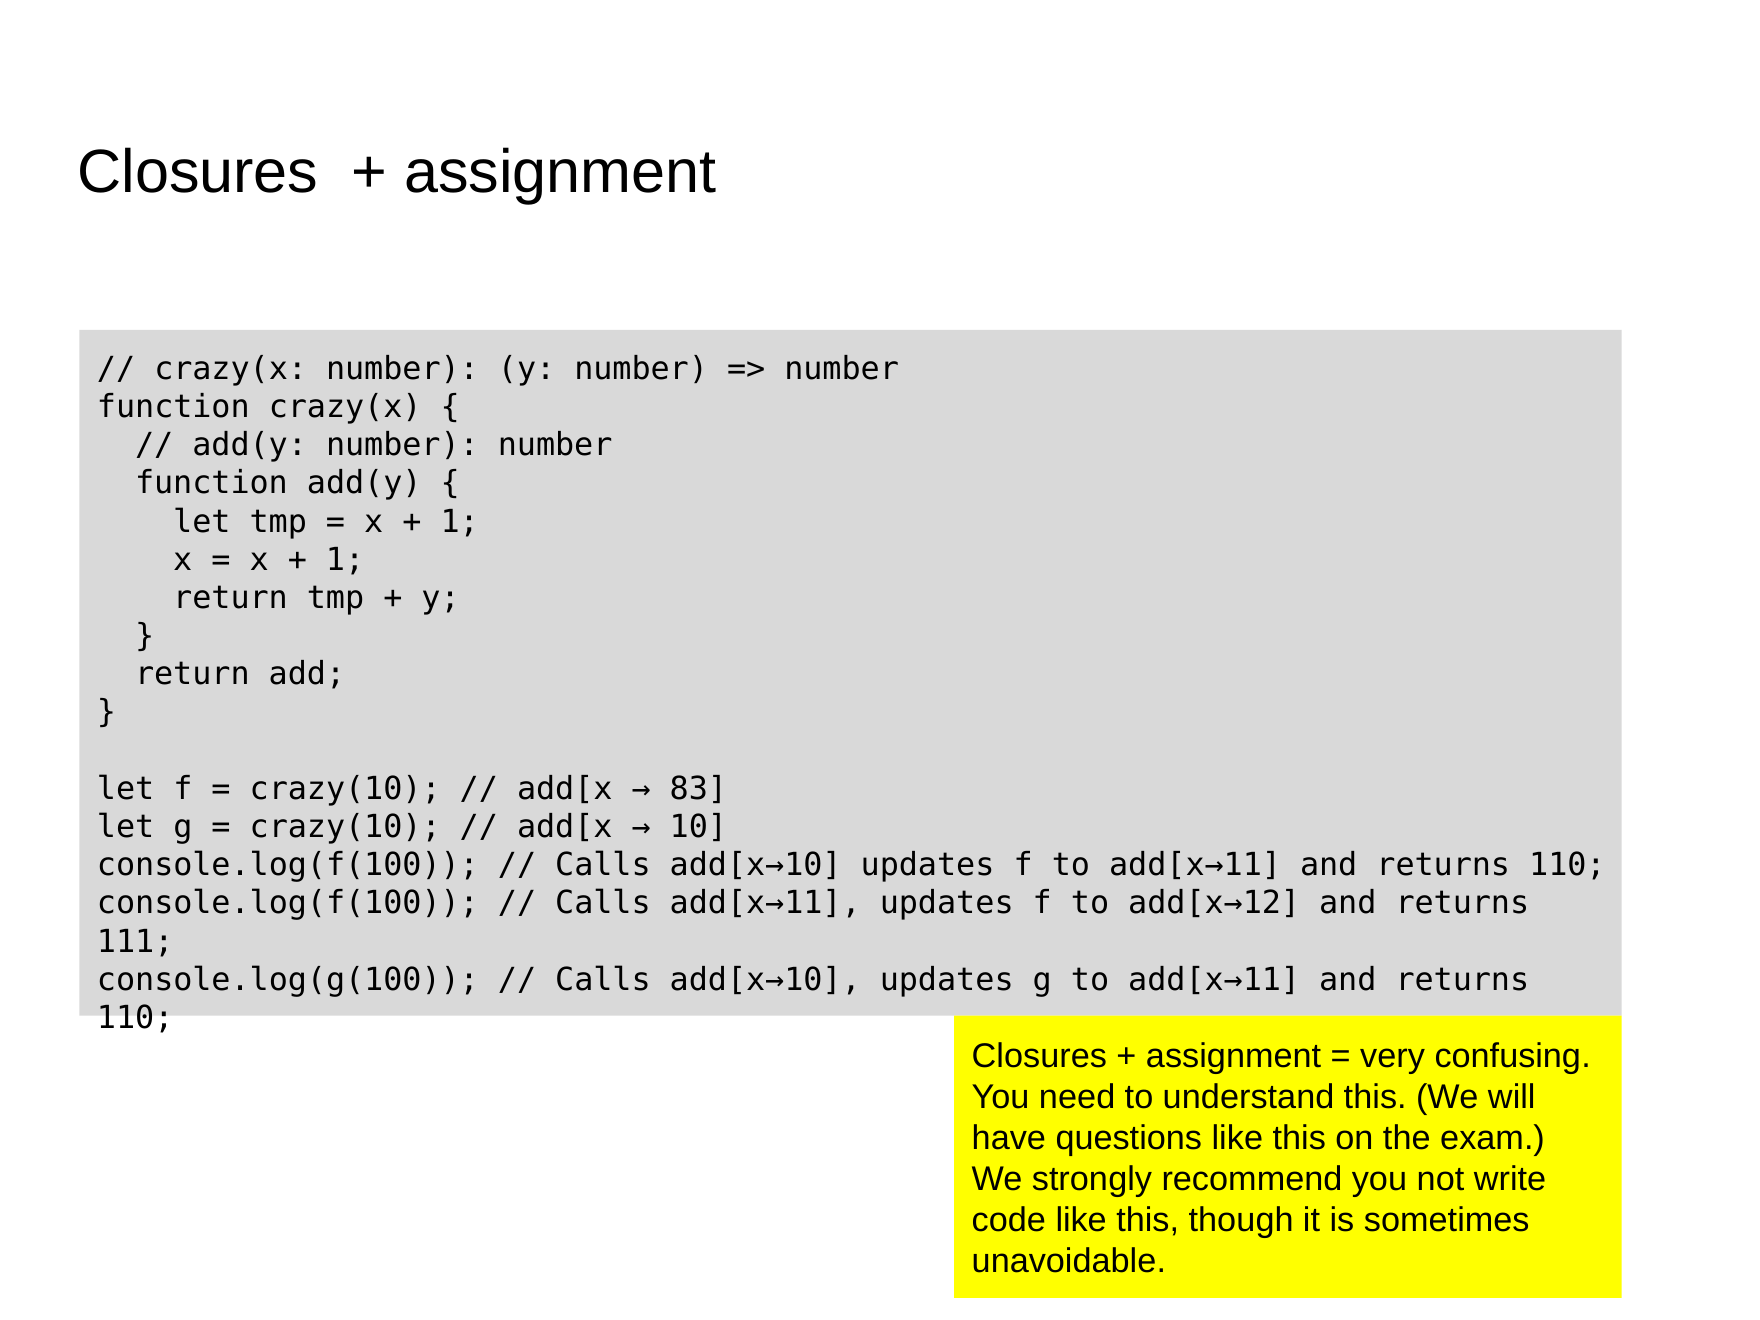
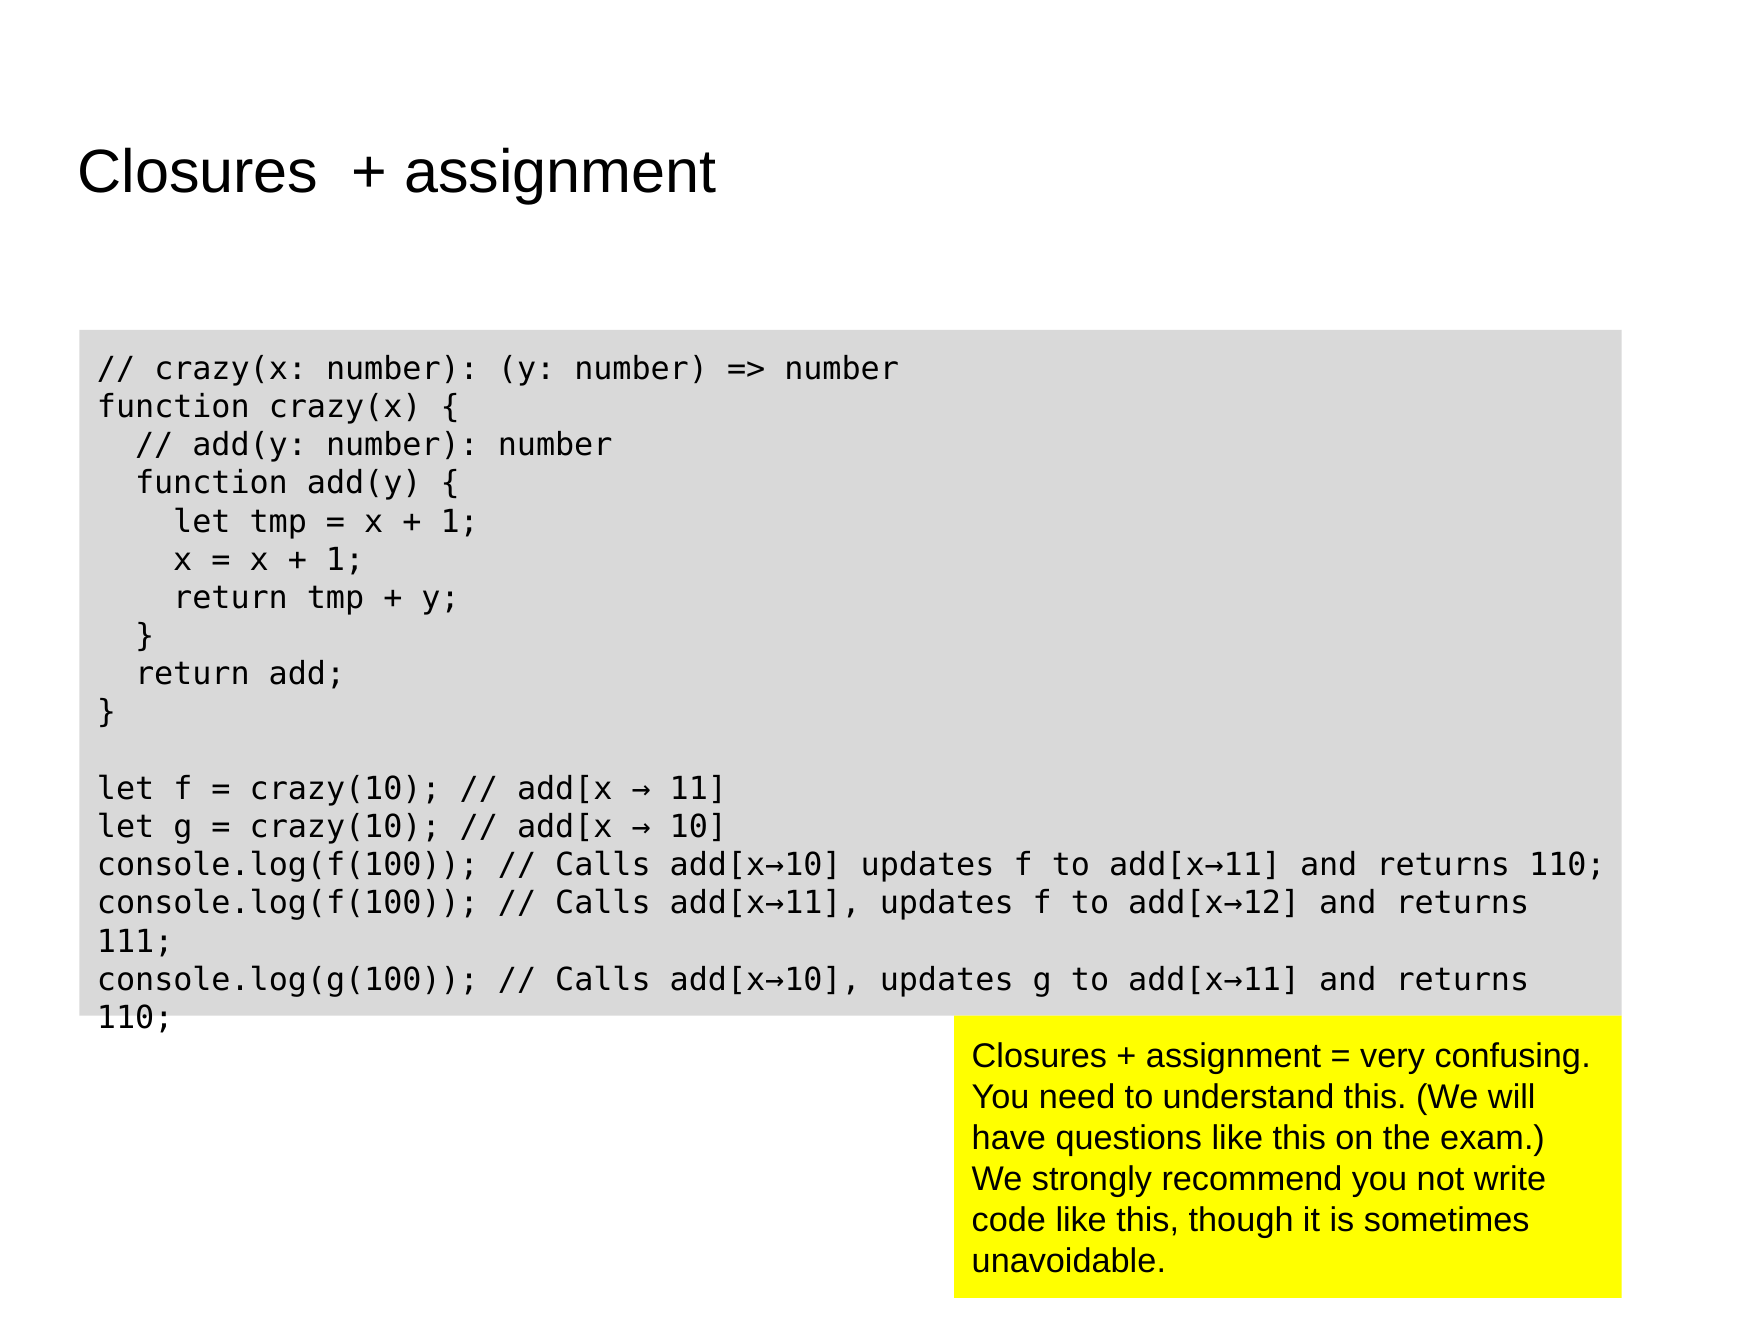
83: 83 -> 11
